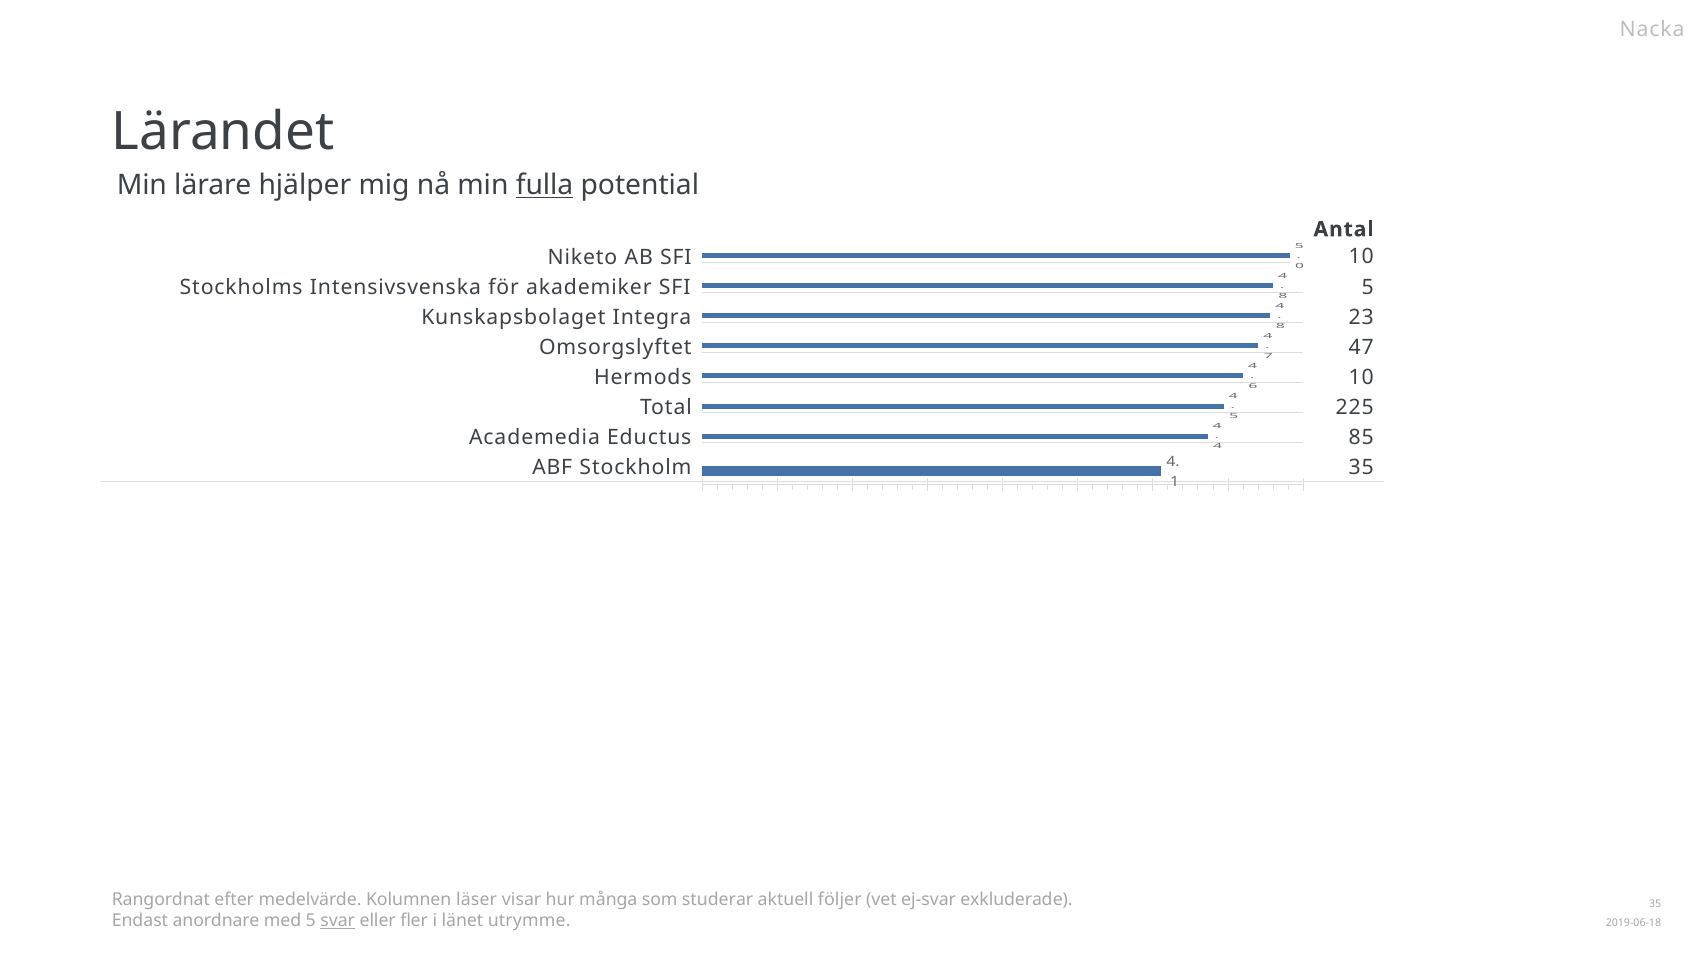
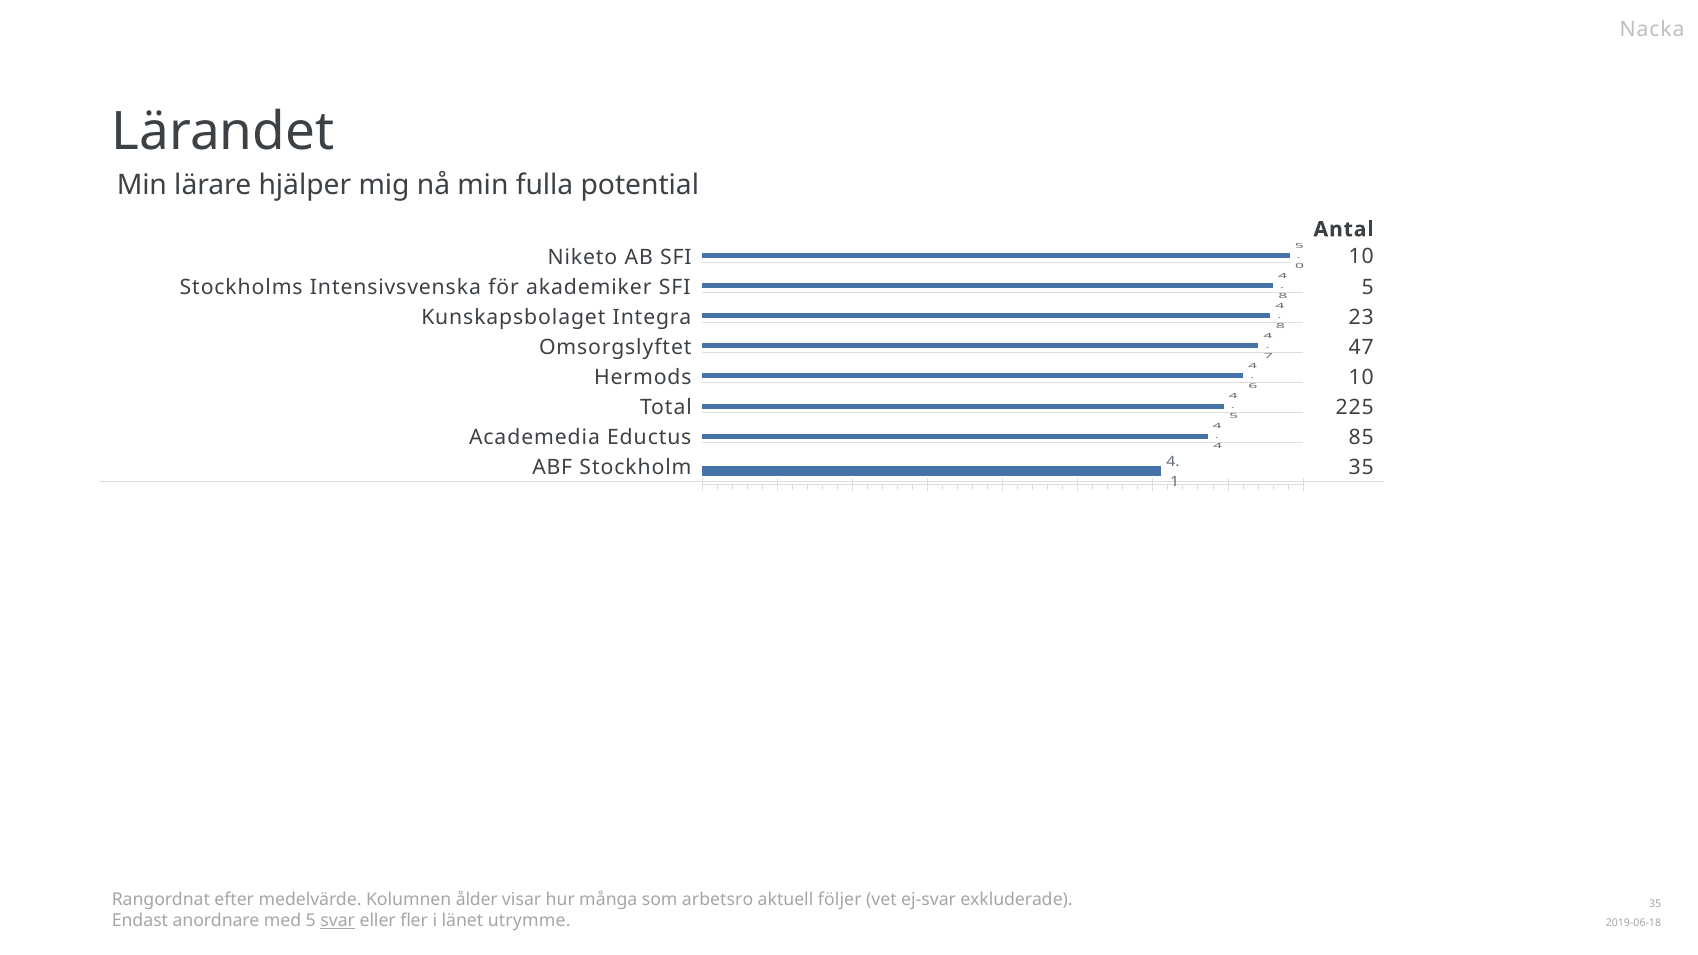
fulla underline: present -> none
läser: läser -> ålder
studerar: studerar -> arbetsro
